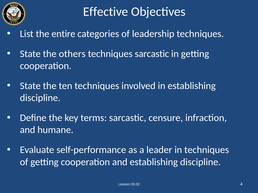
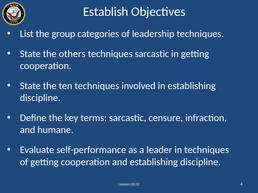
Effective: Effective -> Establish
entire: entire -> group
